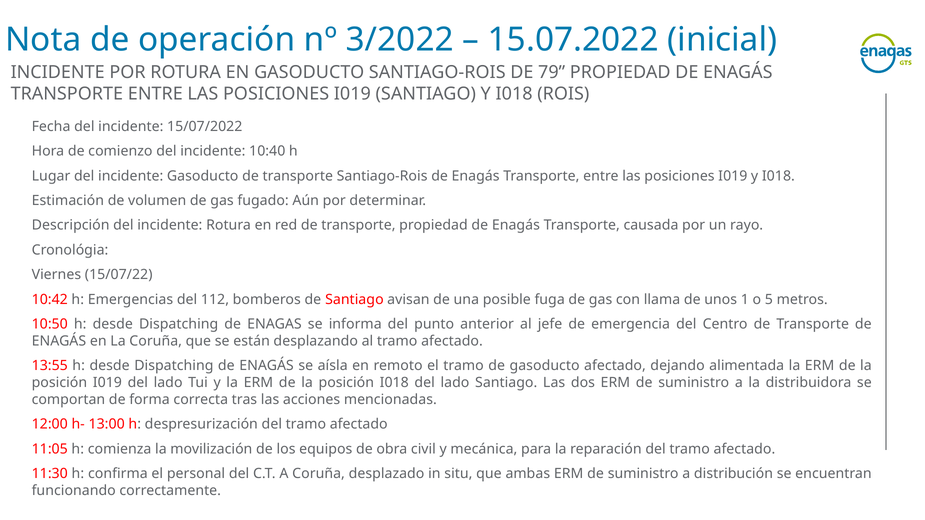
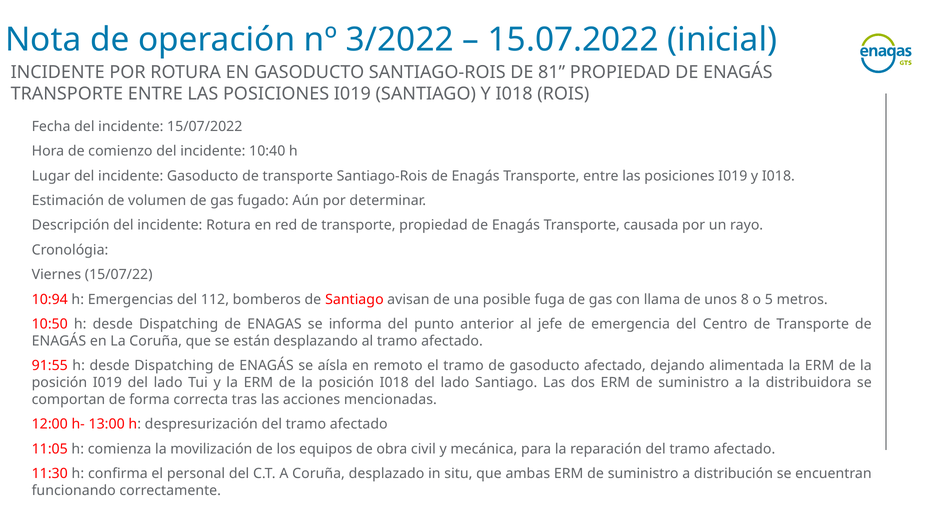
79: 79 -> 81
10:42: 10:42 -> 10:94
1: 1 -> 8
13:55: 13:55 -> 91:55
